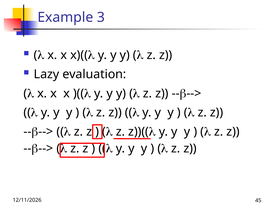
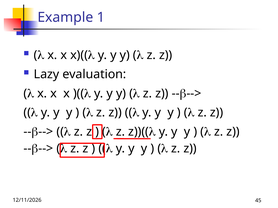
3: 3 -> 1
